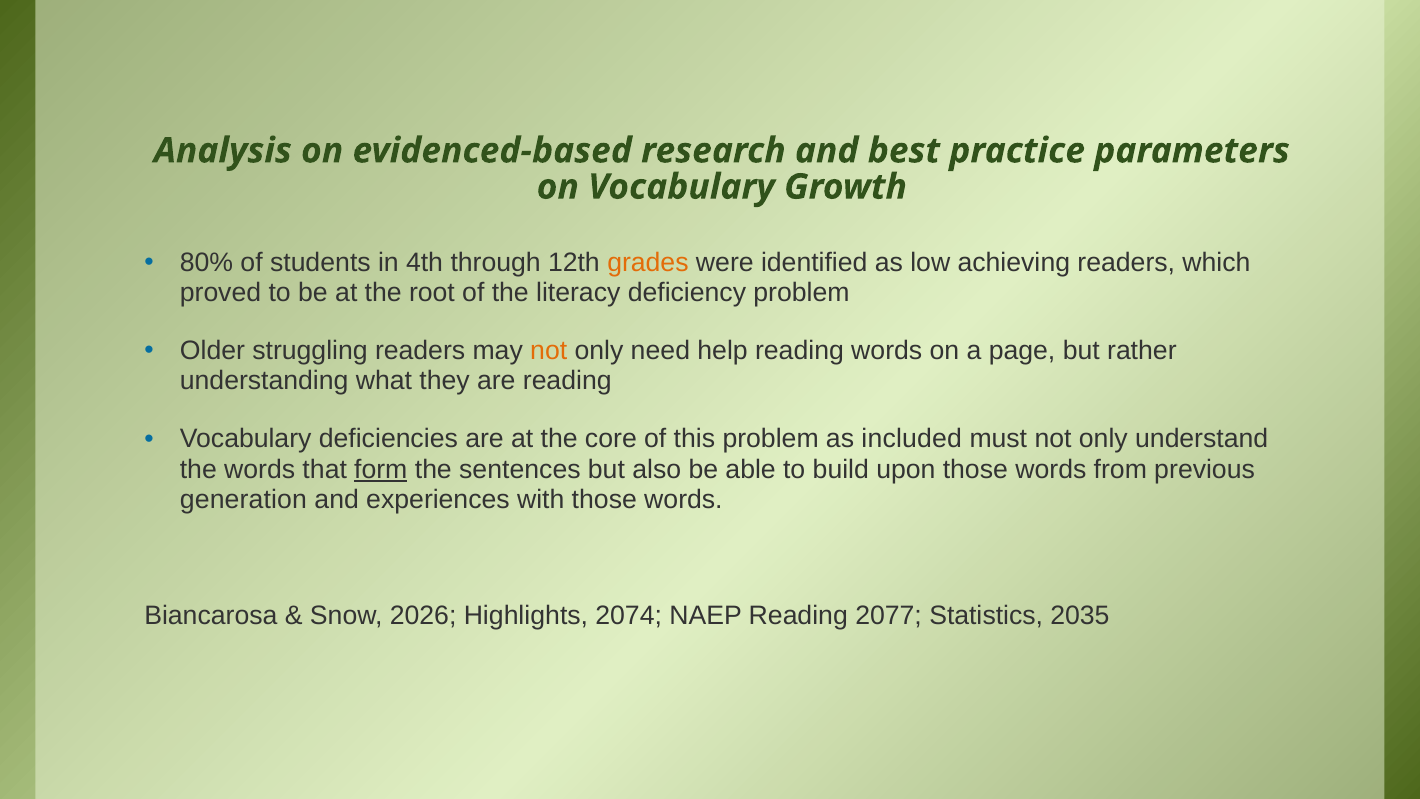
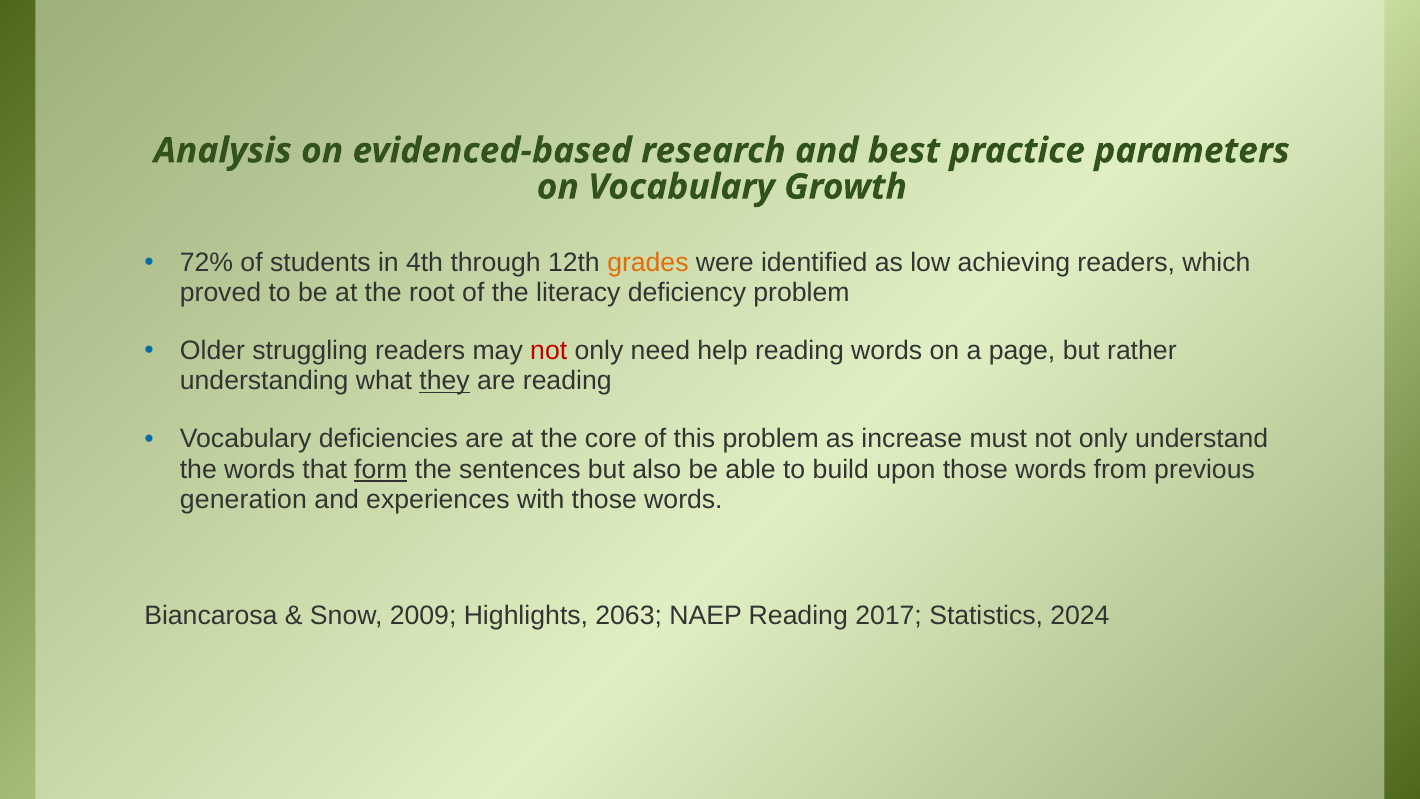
80%: 80% -> 72%
not at (549, 351) colour: orange -> red
they underline: none -> present
included: included -> increase
2026: 2026 -> 2009
2074: 2074 -> 2063
2077: 2077 -> 2017
2035: 2035 -> 2024
